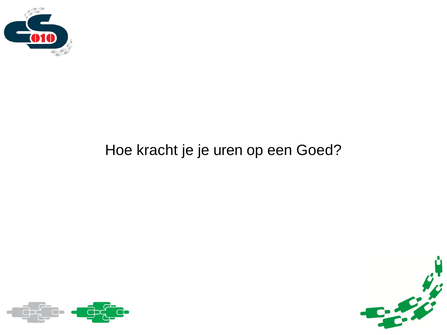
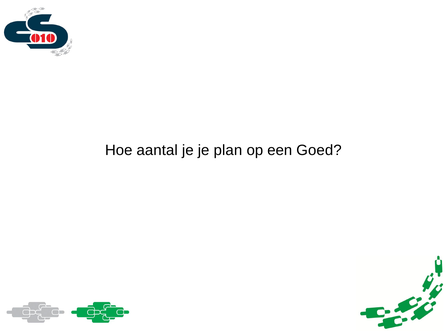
kracht: kracht -> aantal
uren: uren -> plan
